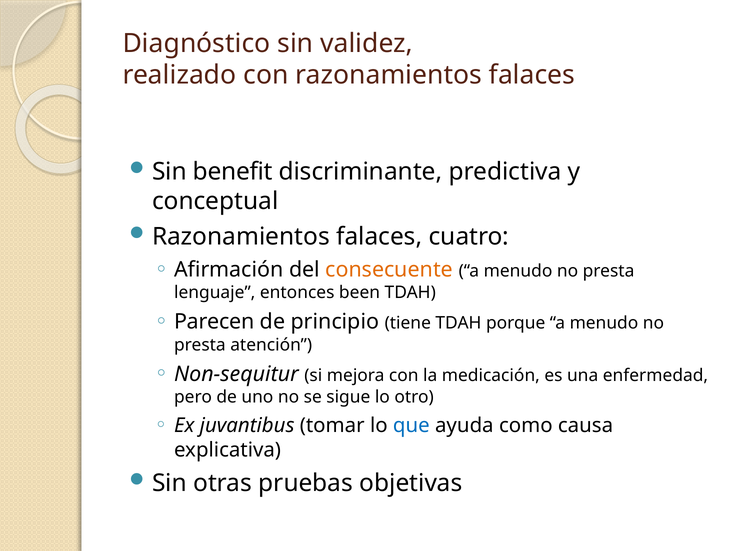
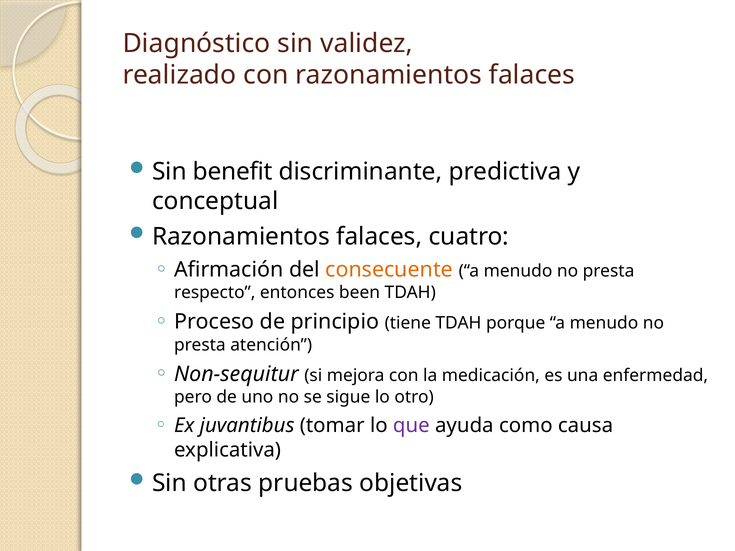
lenguaje: lenguaje -> respecto
Parecen: Parecen -> Proceso
que colour: blue -> purple
